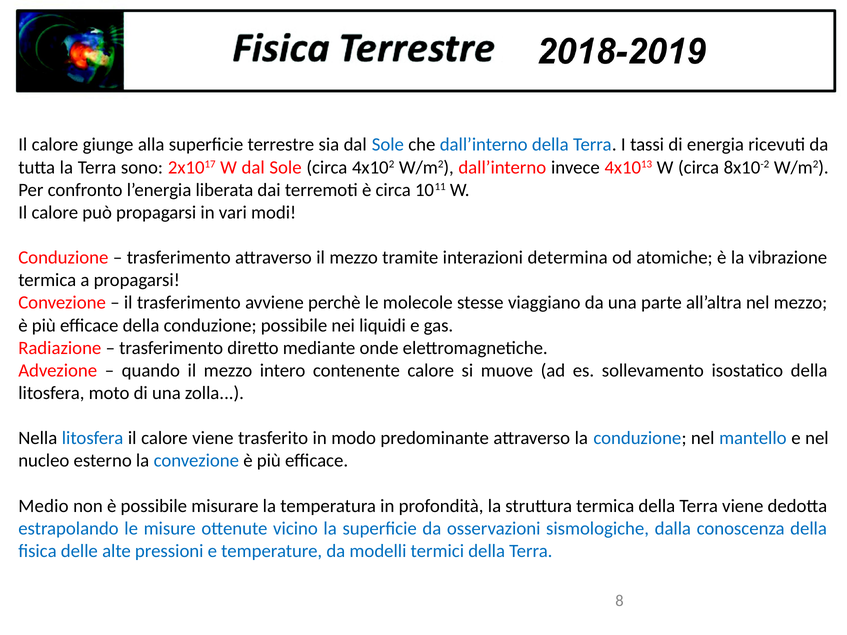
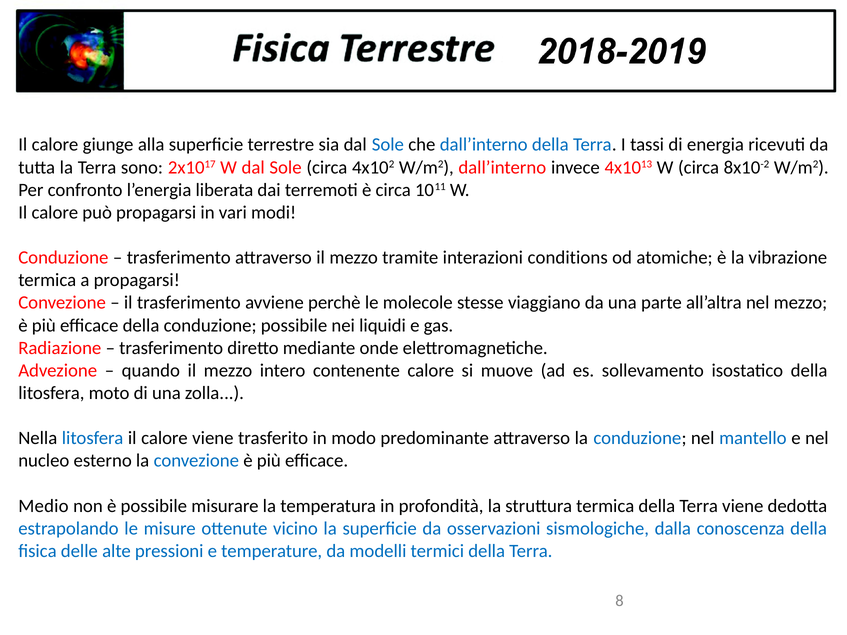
determina: determina -> conditions
